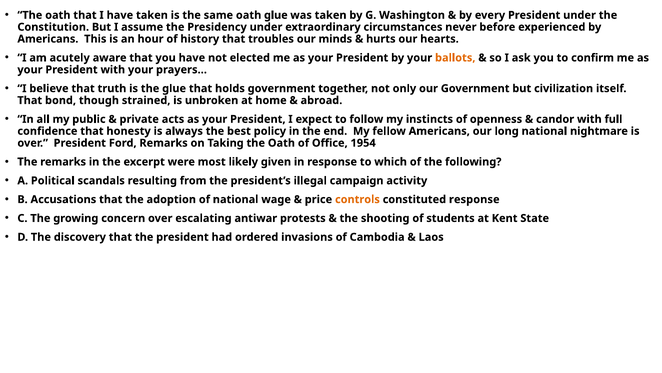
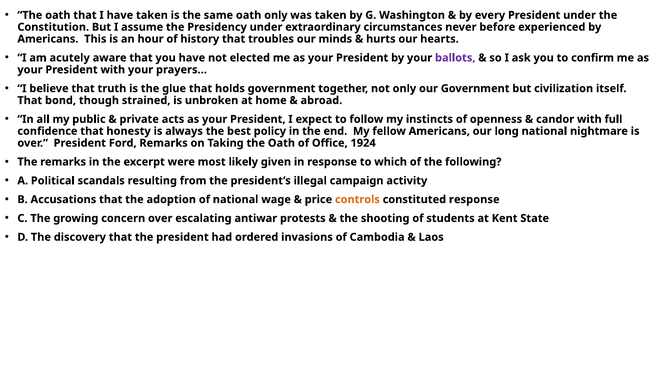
oath glue: glue -> only
ballots colour: orange -> purple
1954: 1954 -> 1924
